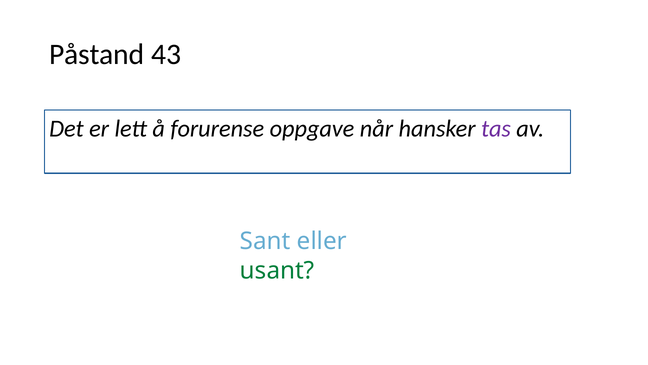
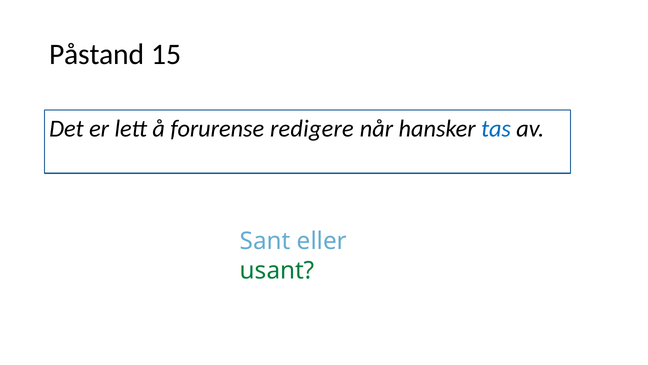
43: 43 -> 15
oppgave: oppgave -> redigere
tas colour: purple -> blue
